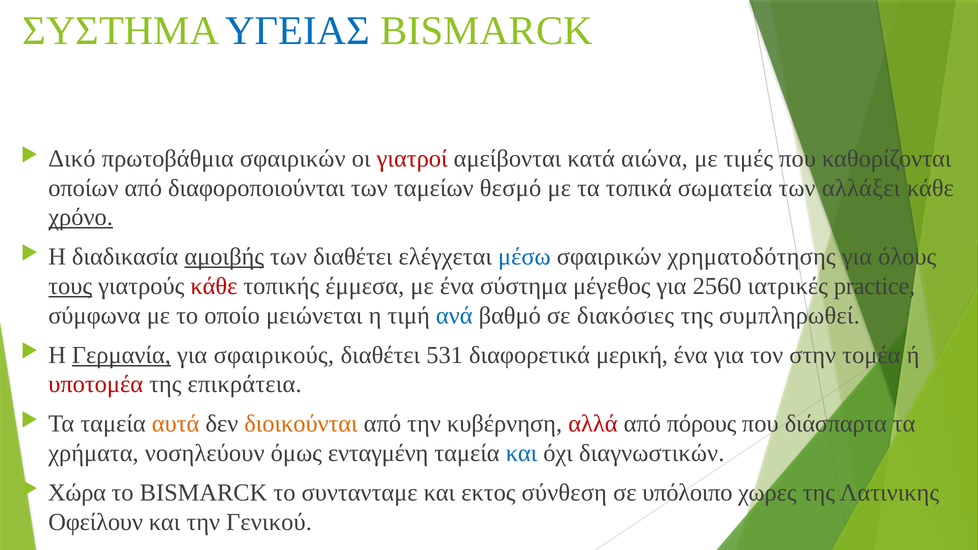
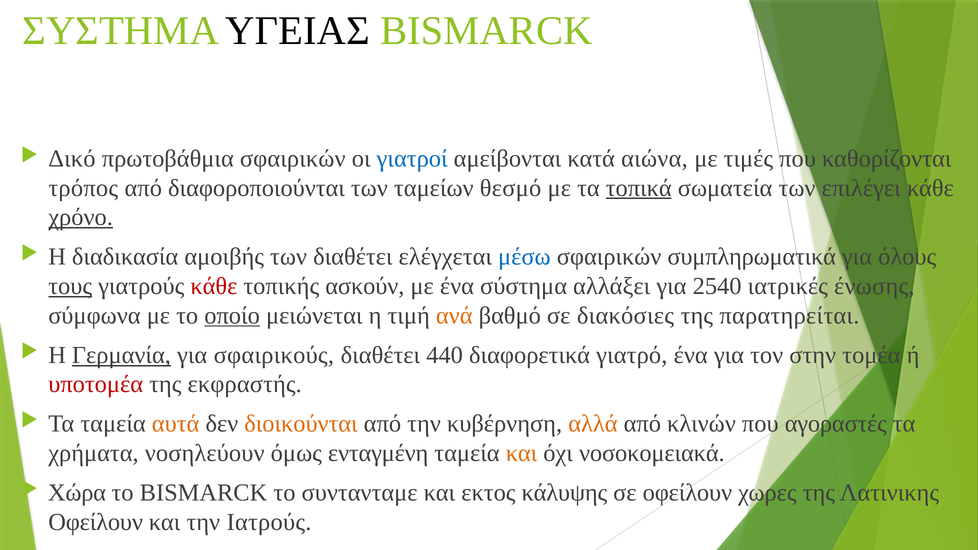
ΥΓΕΙΑΣ colour: blue -> black
γιατροί colour: red -> blue
οποίων: οποίων -> τρόπος
τοπικά underline: none -> present
αλλάξει: αλλάξει -> επιλέγει
αμοιβής underline: present -> none
χρηματοδότησης: χρηματοδότησης -> συμπληρωματικά
έμμεσα: έμμεσα -> ασκούν
μέγεθος: μέγεθος -> αλλάξει
2560: 2560 -> 2540
practice: practice -> ένωσης
οποίο underline: none -> present
ανά colour: blue -> orange
συμπληρωθεί: συμπληρωθεί -> παρατηρείται
531: 531 -> 440
μερική: μερική -> γιατρό
επικράτεια: επικράτεια -> εκφραστής
αλλά colour: red -> orange
πόρους: πόρους -> κλινών
διάσπαρτα: διάσπαρτα -> αγοραστές
και at (522, 453) colour: blue -> orange
διαγνωστικών: διαγνωστικών -> νοσοκομειακά
σύνθεση: σύνθεση -> κάλυψης
σε υπόλοιπο: υπόλοιπο -> οφείλουν
Γενικού: Γενικού -> Ιατρούς
